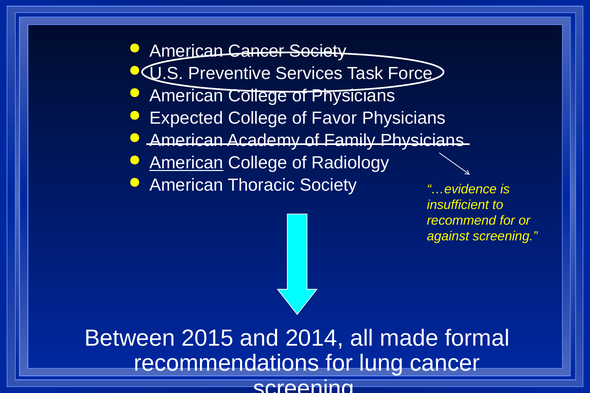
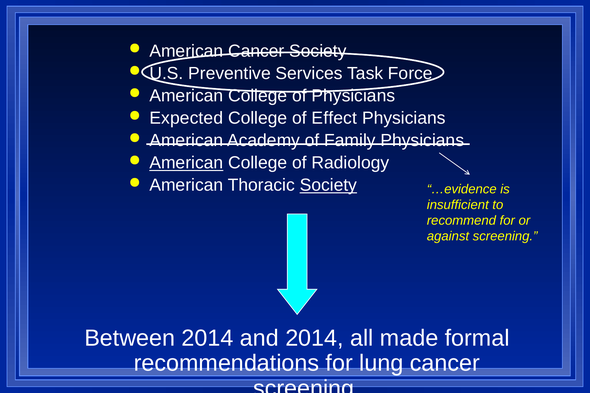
Favor: Favor -> Effect
Society at (328, 185) underline: none -> present
Between 2015: 2015 -> 2014
